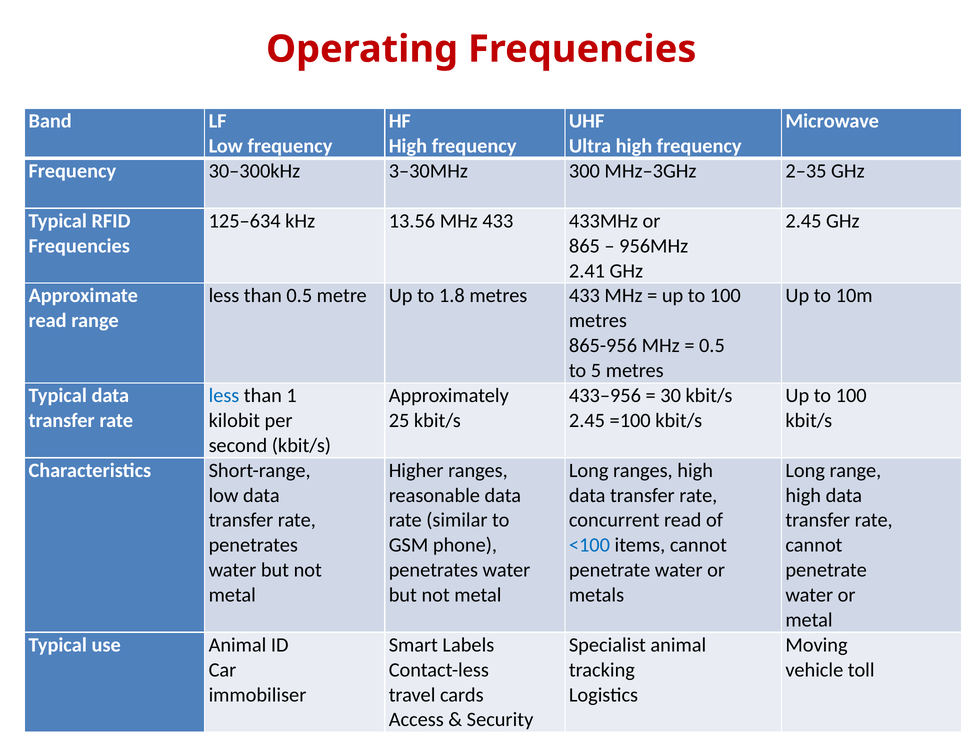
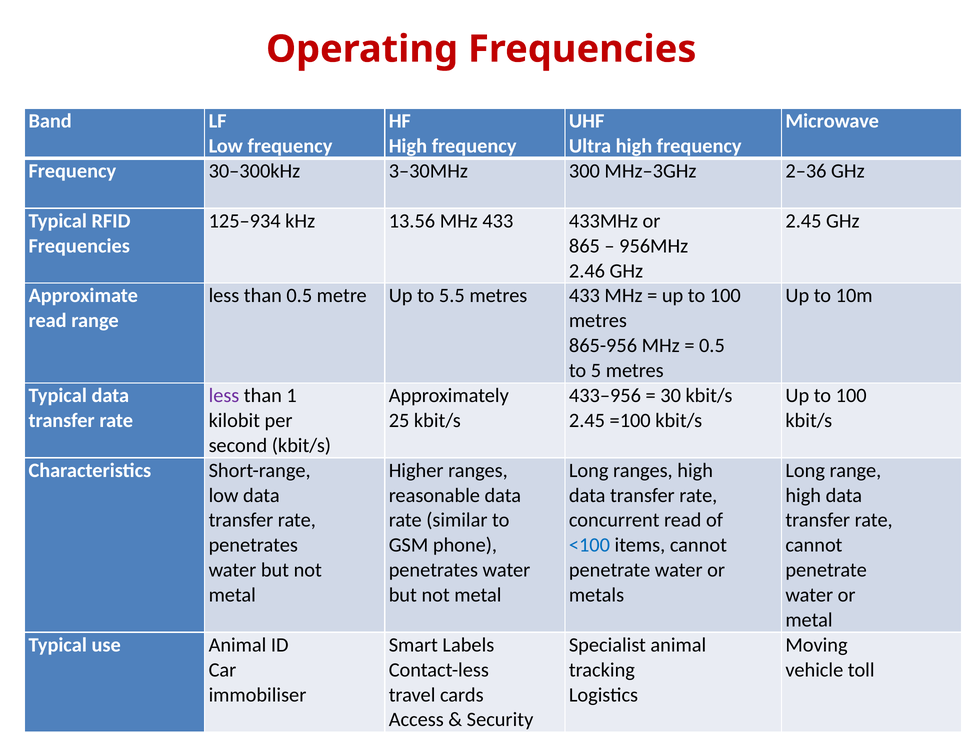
2–35: 2–35 -> 2–36
125–634: 125–634 -> 125–934
2.41: 2.41 -> 2.46
1.8: 1.8 -> 5.5
less at (224, 396) colour: blue -> purple
